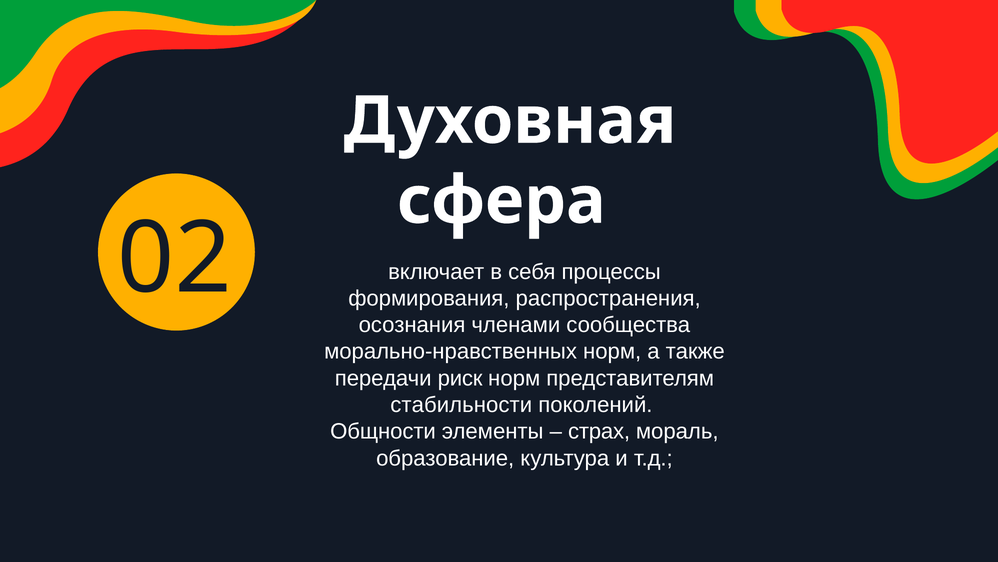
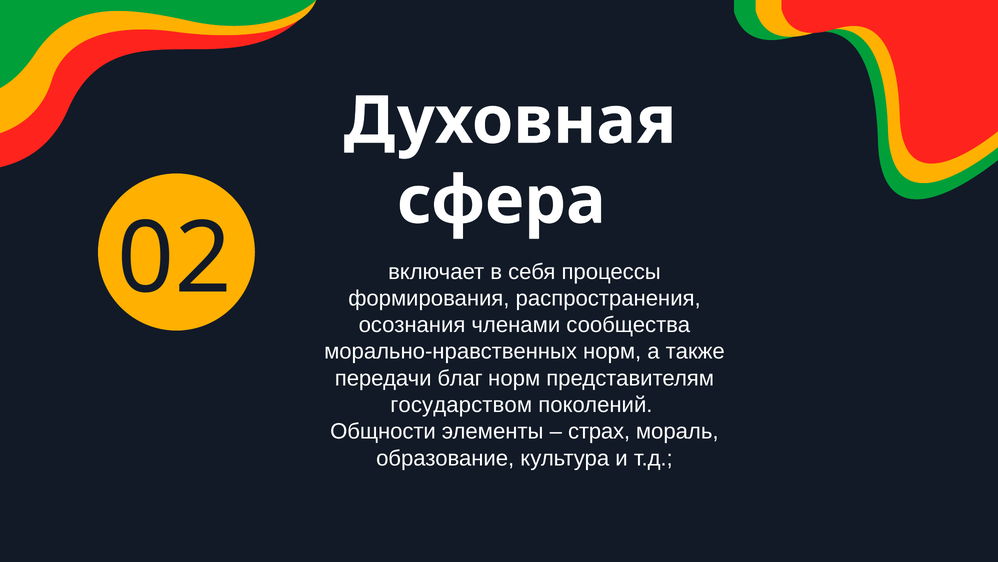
риск: риск -> благ
стабильности: стабильности -> государством
